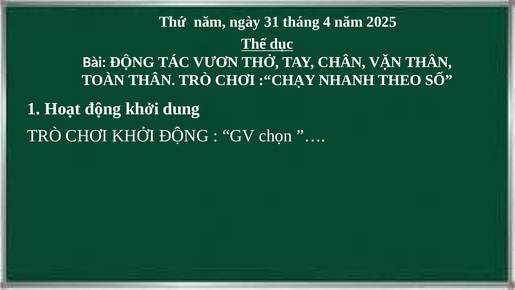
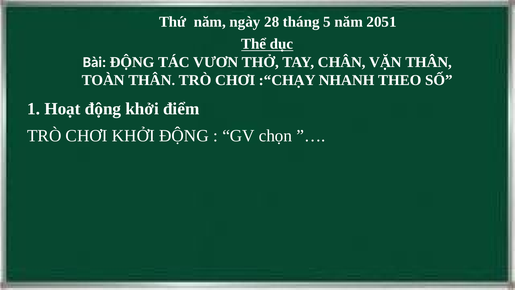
31: 31 -> 28
4: 4 -> 5
2025: 2025 -> 2051
dung: dung -> điểm
